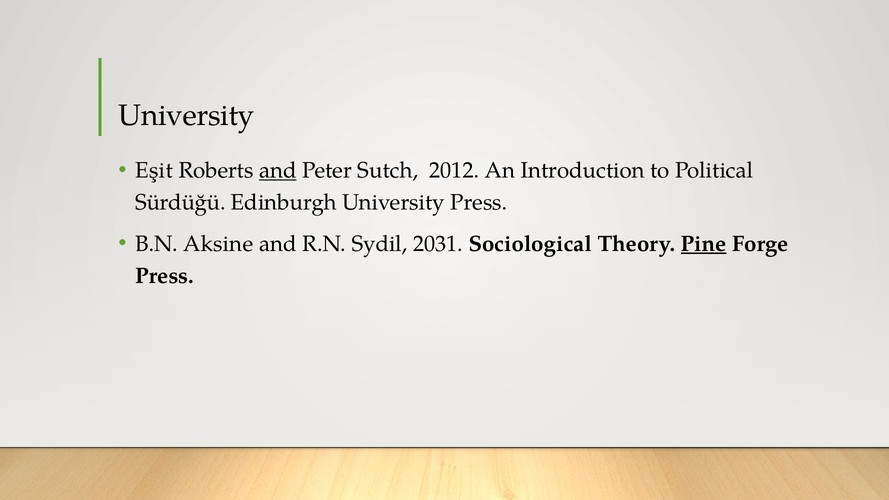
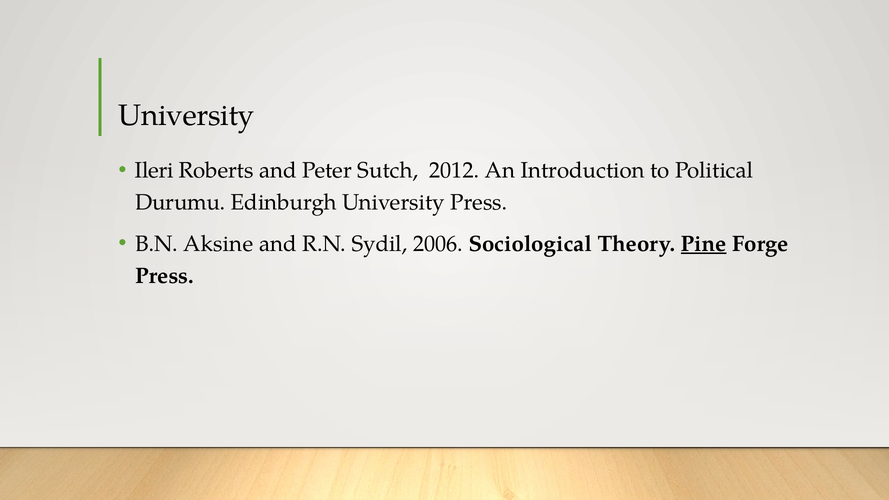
Eşit: Eşit -> Ileri
and at (278, 171) underline: present -> none
Sürdüğü: Sürdüğü -> Durumu
2031: 2031 -> 2006
